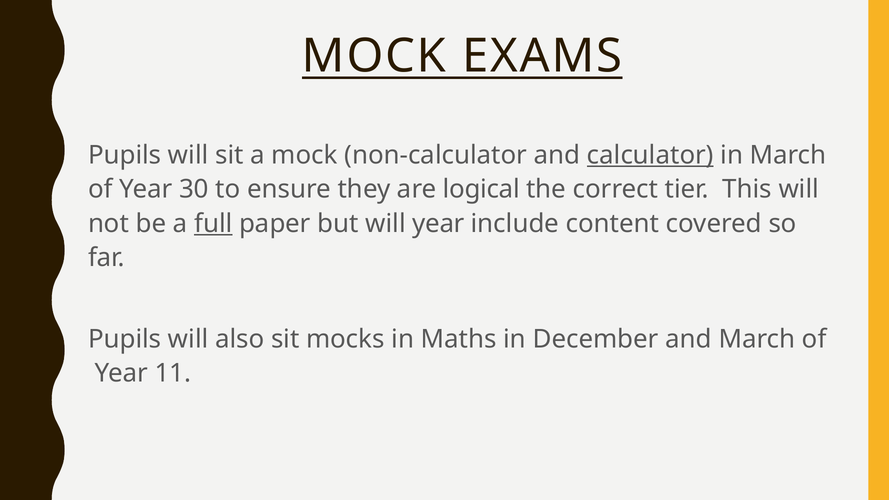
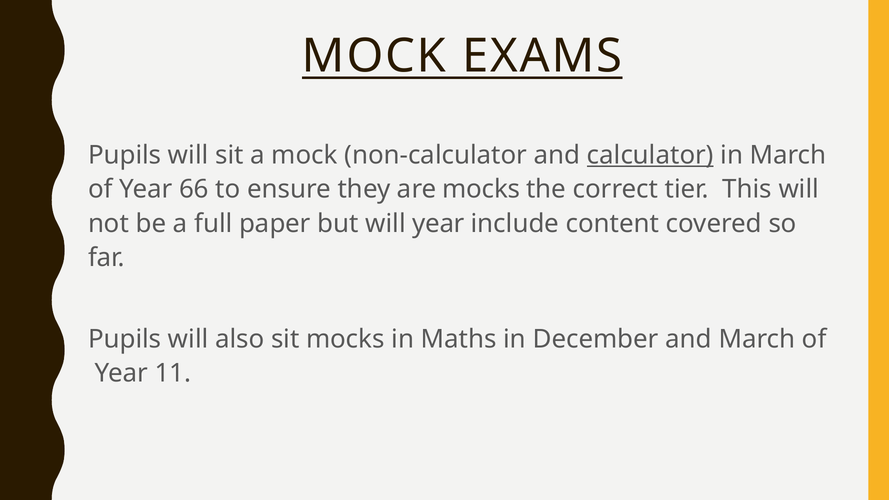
30: 30 -> 66
are logical: logical -> mocks
full underline: present -> none
